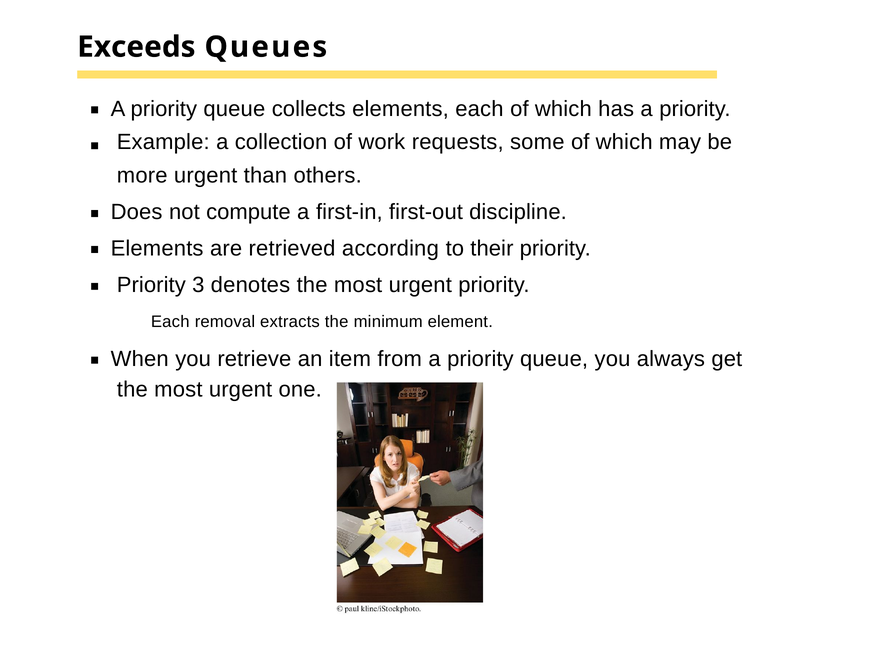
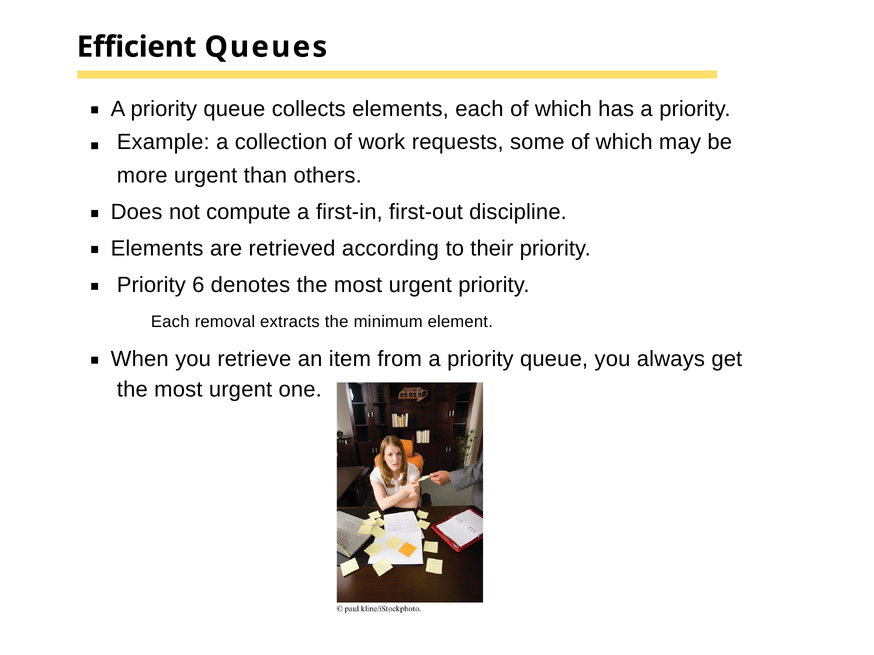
Exceeds: Exceeds -> Efficient
3: 3 -> 6
